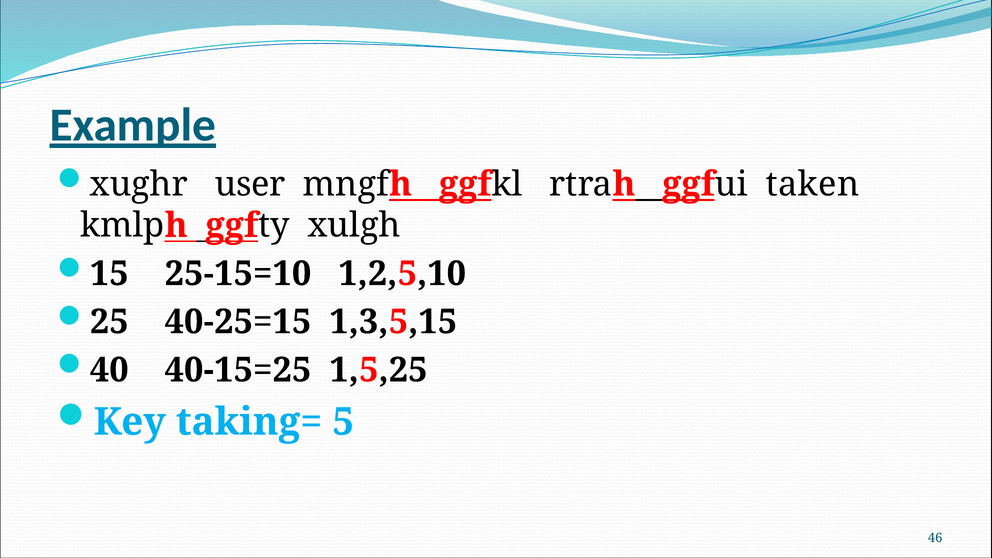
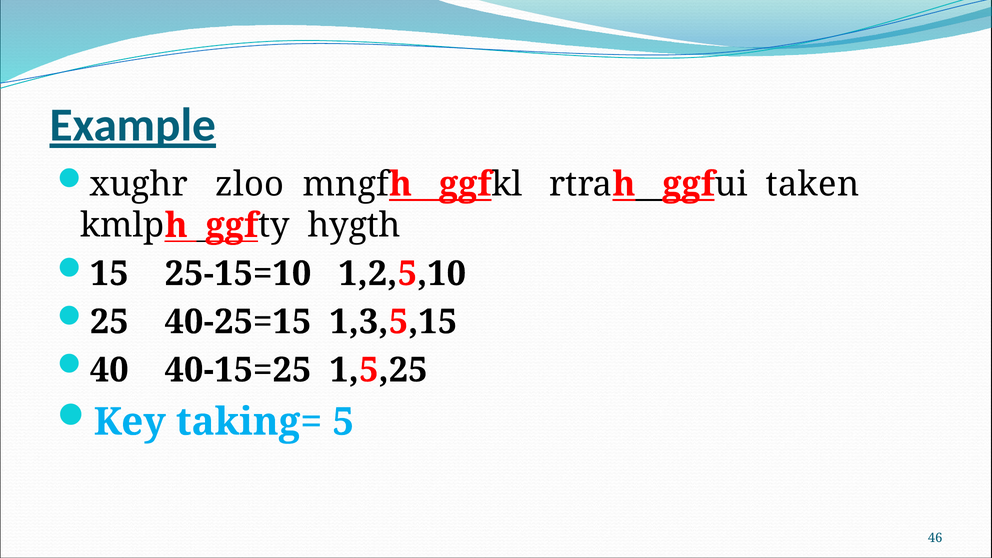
user: user -> zloo
xulgh: xulgh -> hygth
